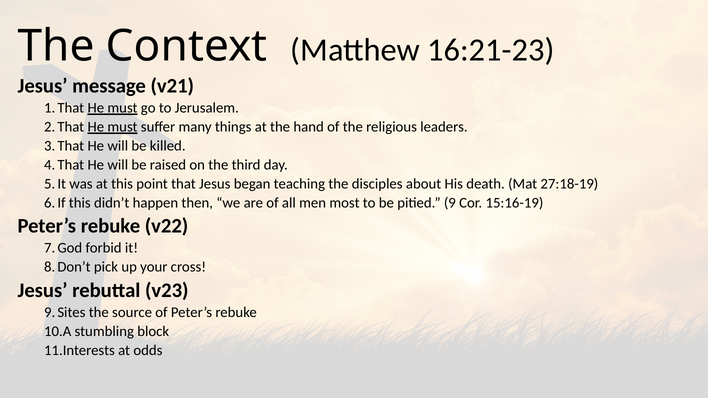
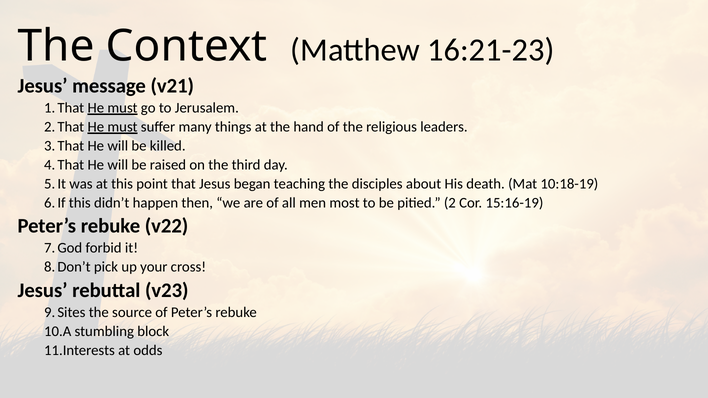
27:18-19: 27:18-19 -> 10:18-19
9: 9 -> 2
